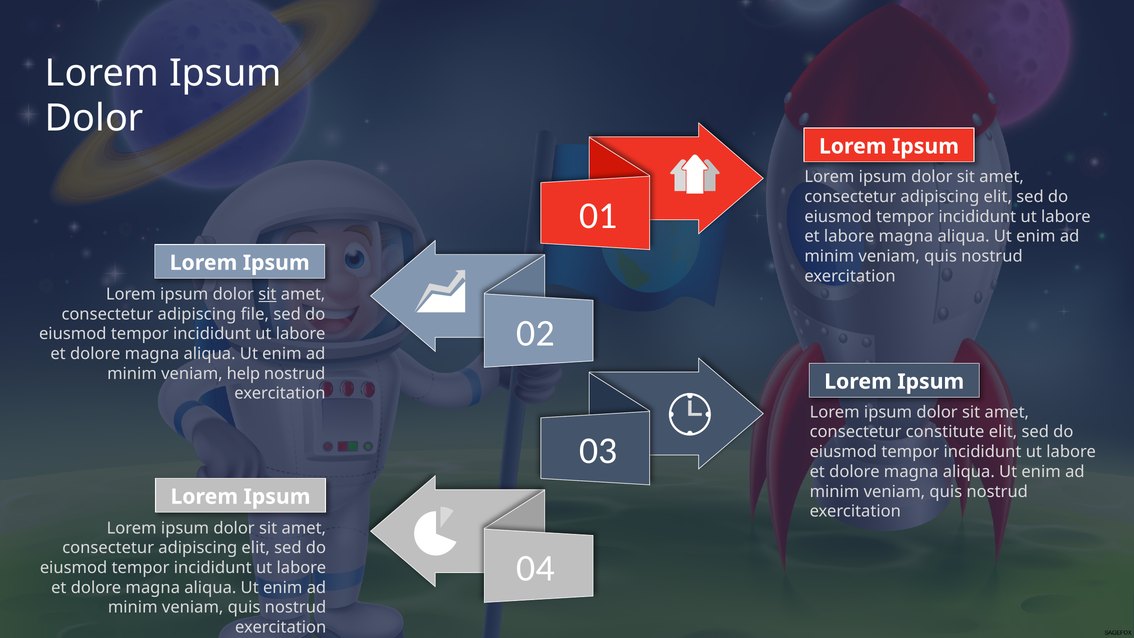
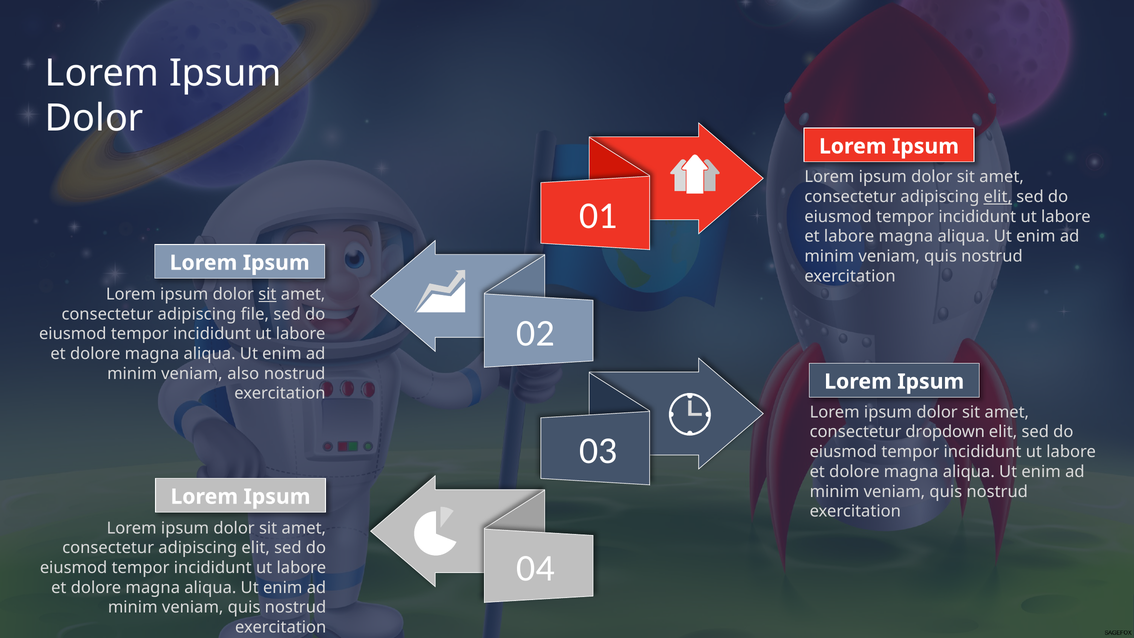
elit at (998, 197) underline: none -> present
help: help -> also
constitute: constitute -> dropdown
